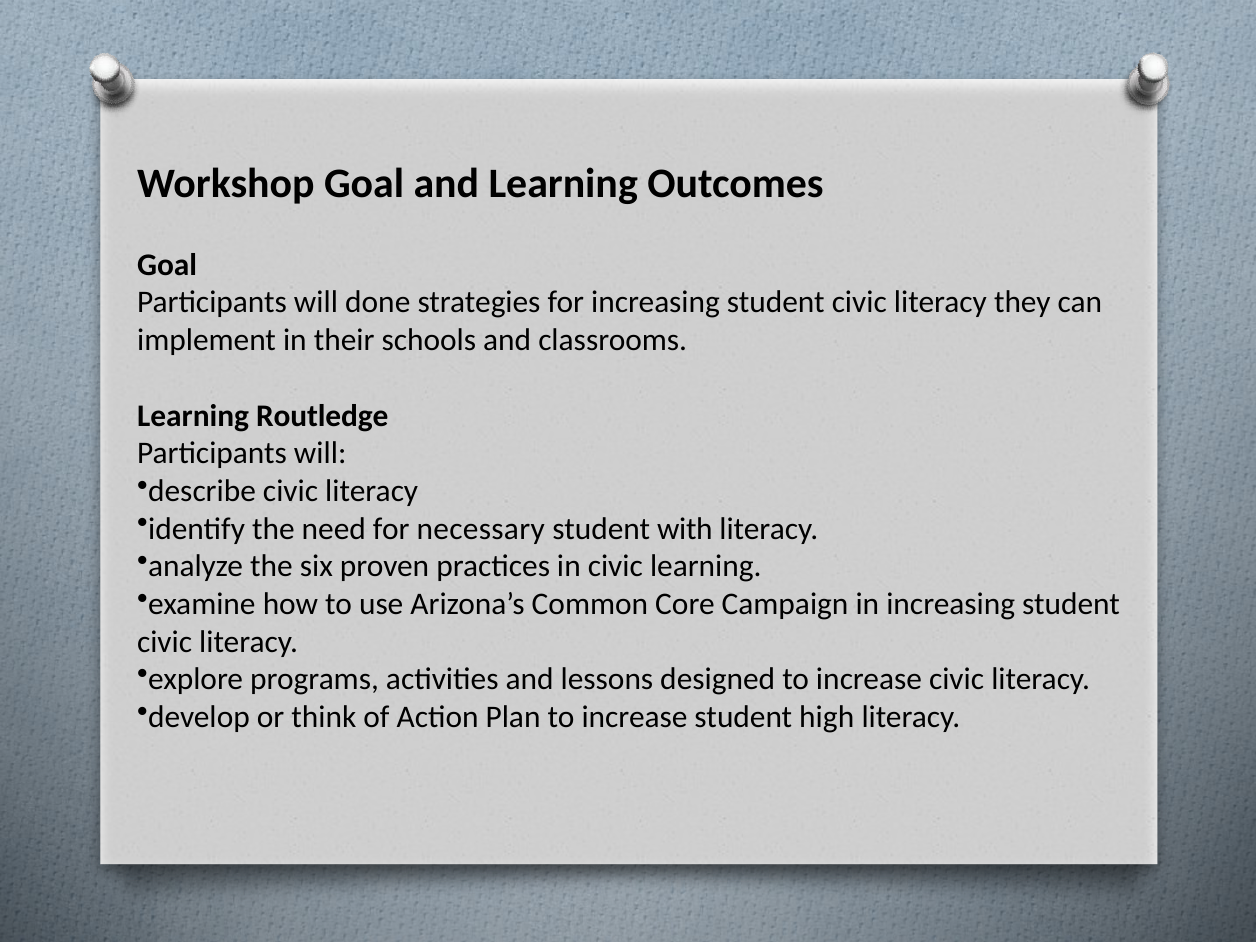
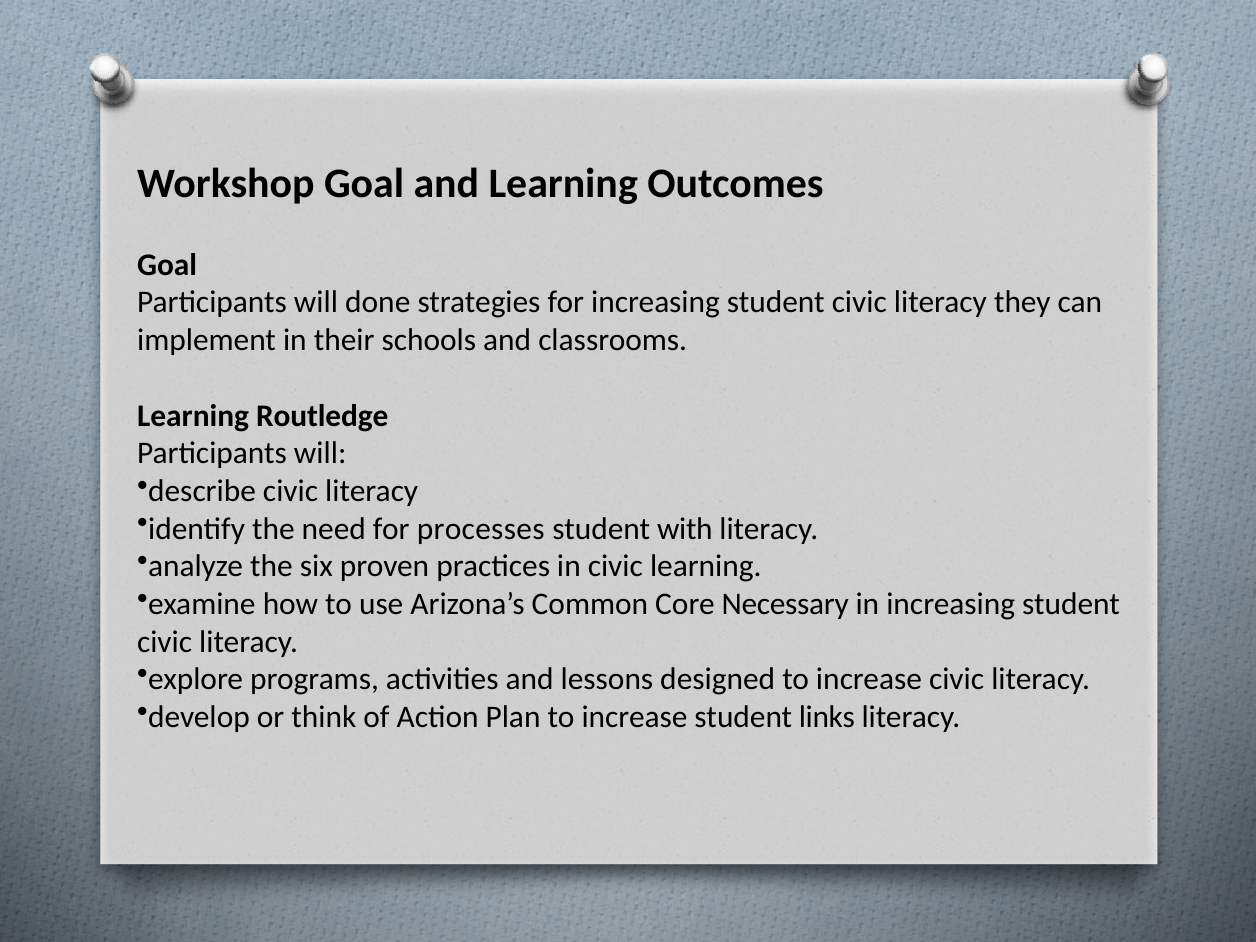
necessary: necessary -> processes
Campaign: Campaign -> Necessary
high: high -> links
